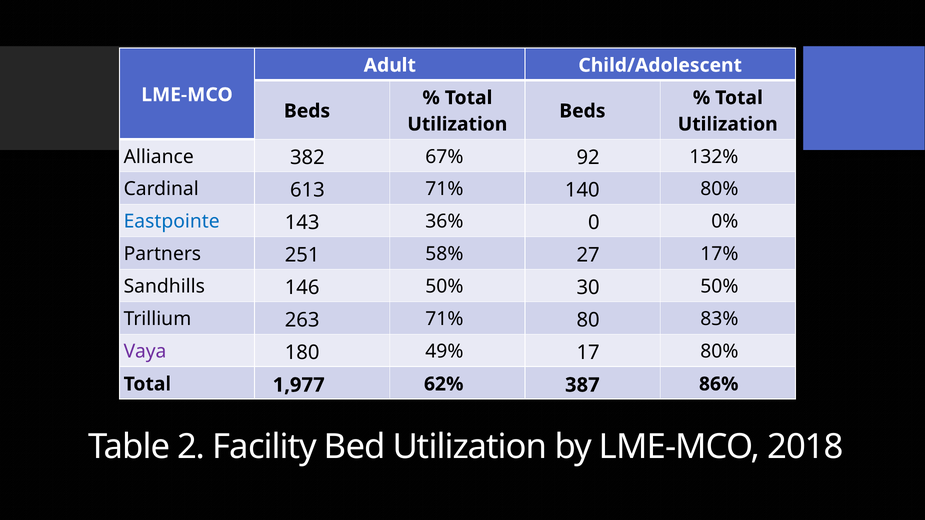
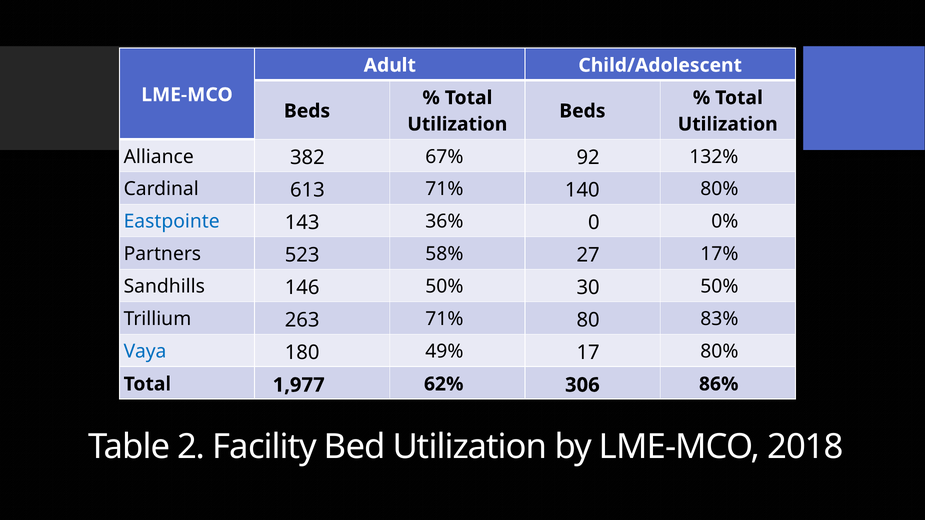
251: 251 -> 523
Vaya colour: purple -> blue
387: 387 -> 306
